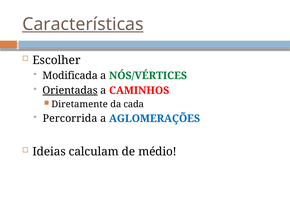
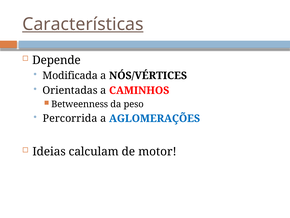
Escolher: Escolher -> Depende
NÓS/VÉRTICES colour: green -> black
Orientadas underline: present -> none
Diretamente: Diretamente -> Betweenness
cada: cada -> peso
médio: médio -> motor
